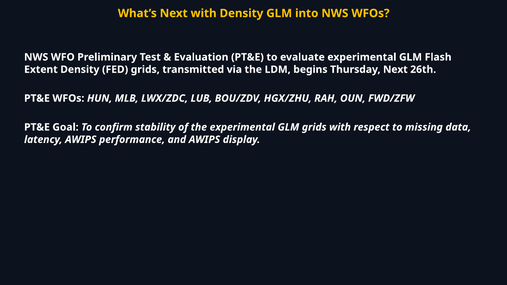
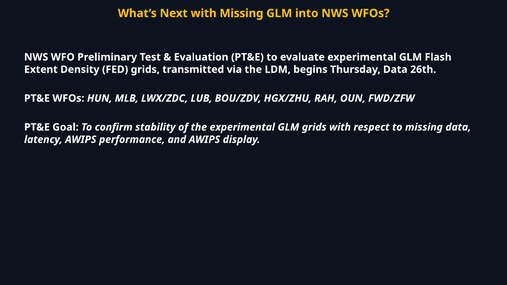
with Density: Density -> Missing
Thursday Next: Next -> Data
